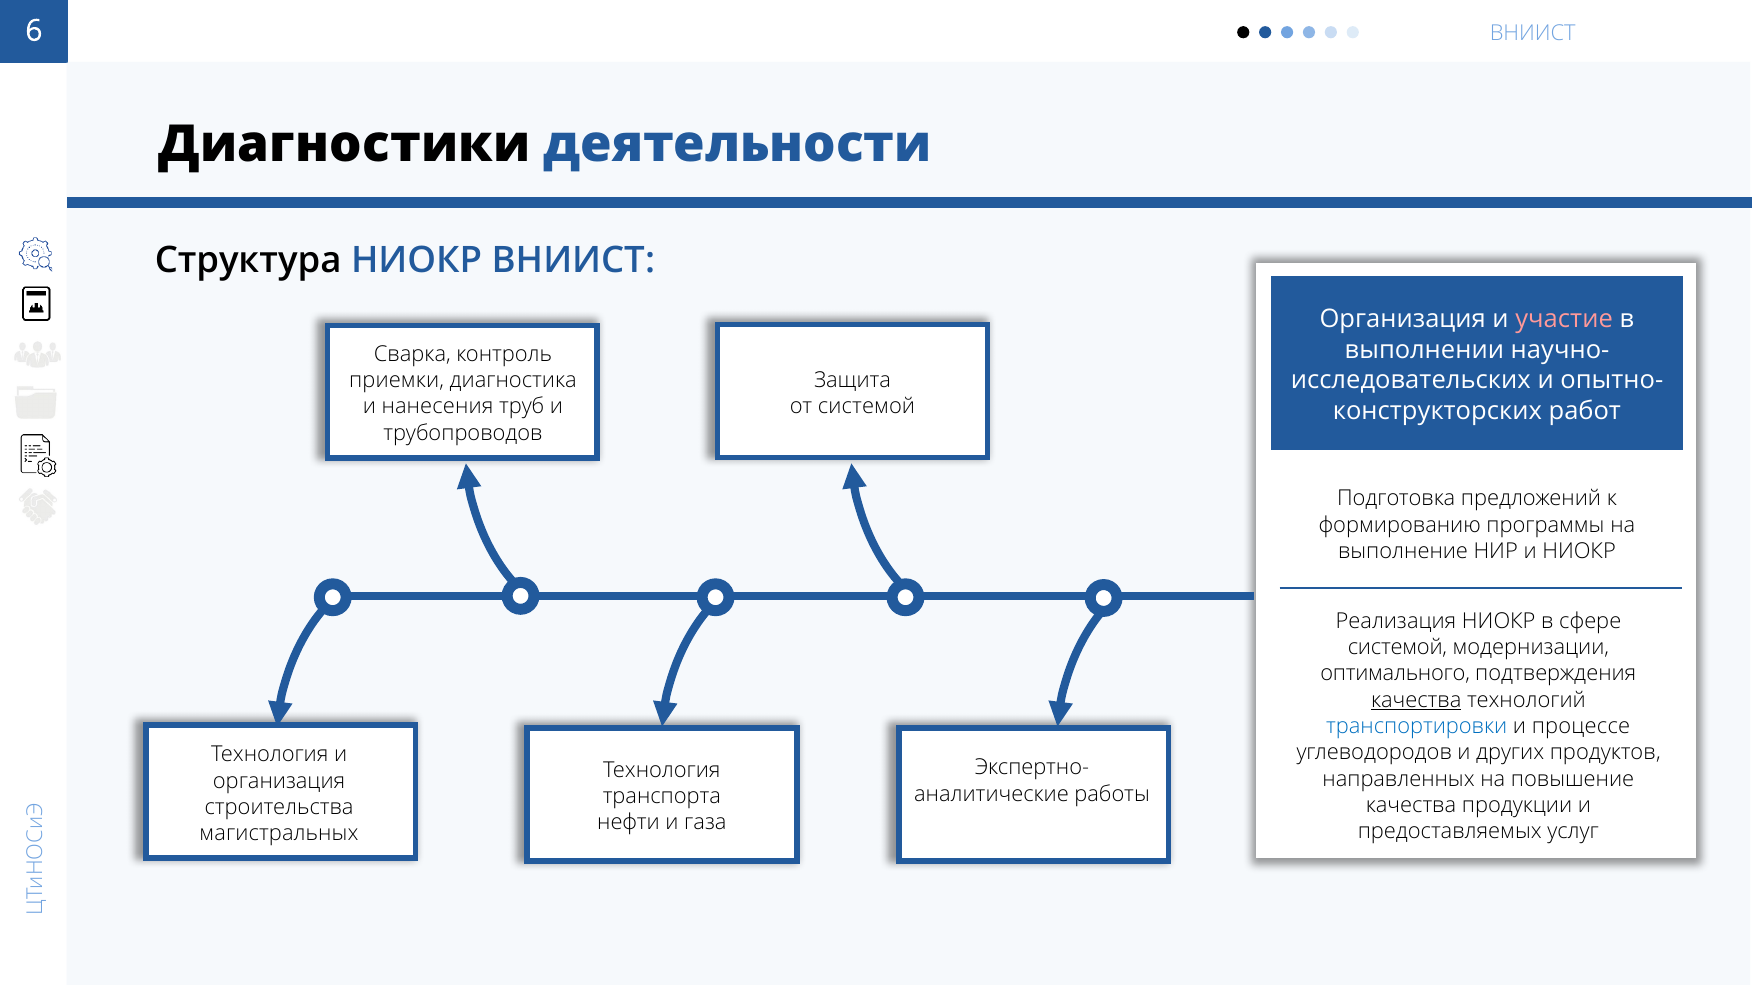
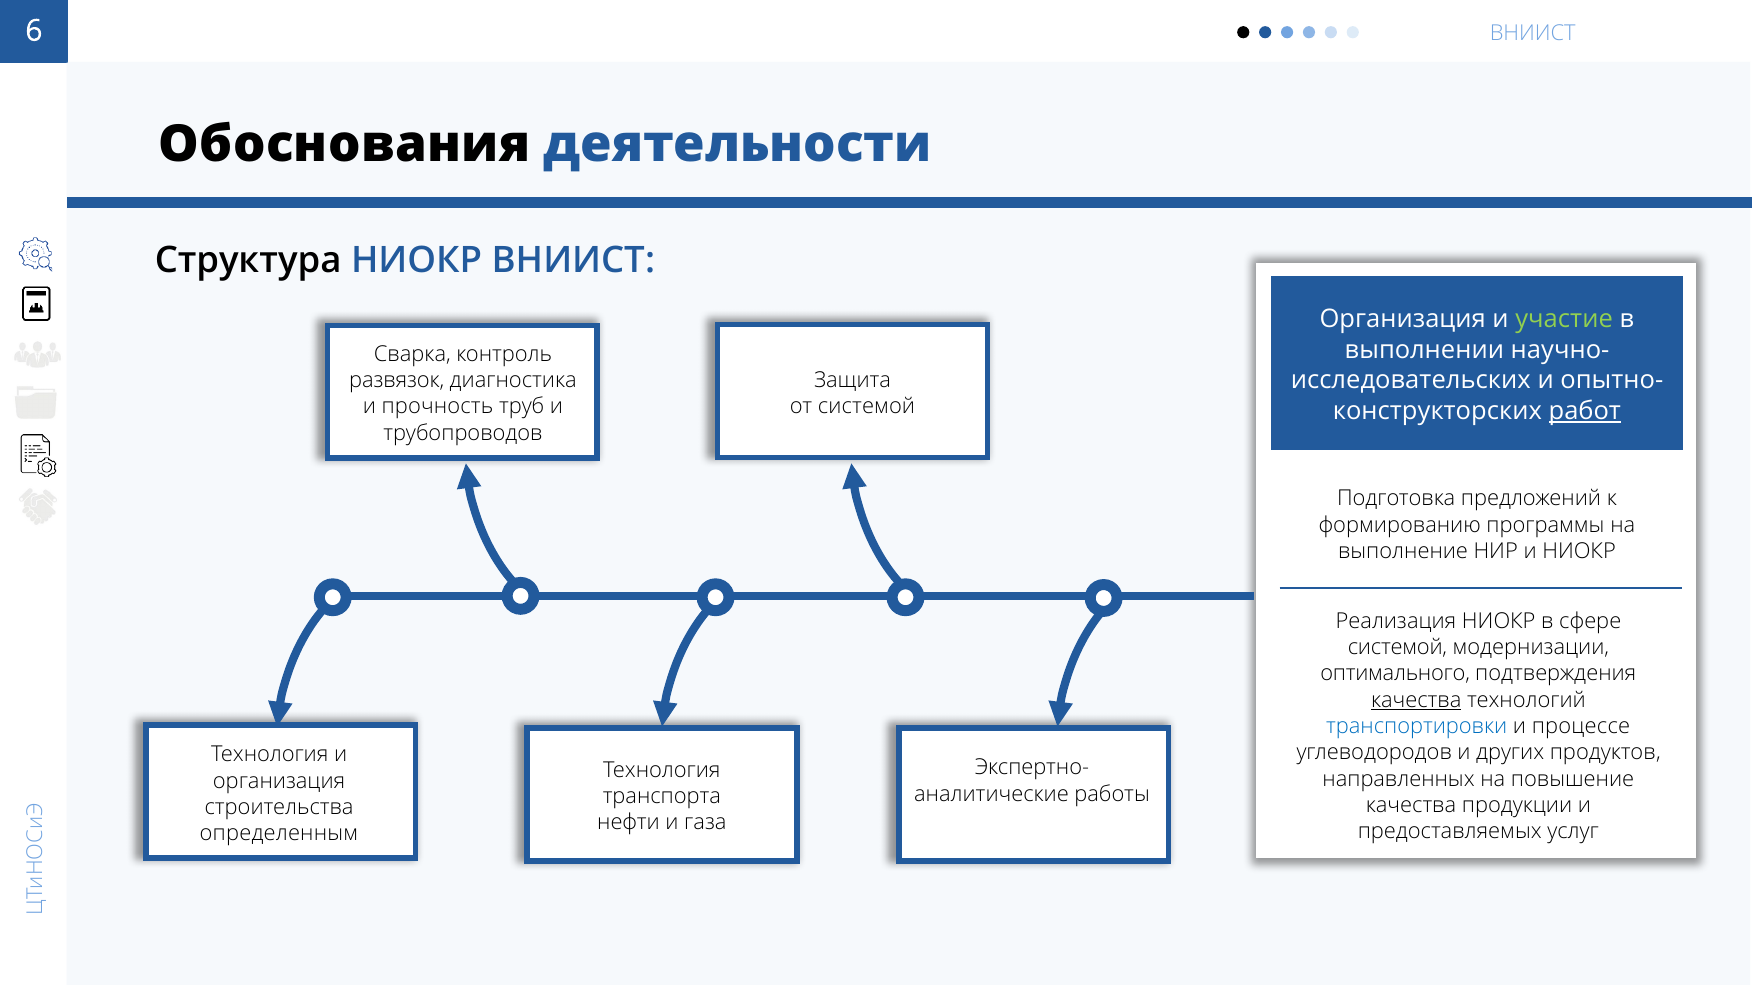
Диагностики: Диагностики -> Обоснования
участие colour: pink -> light green
приемки: приемки -> развязок
нанесения: нанесения -> прочность
работ underline: none -> present
магистральных: магистральных -> определенным
